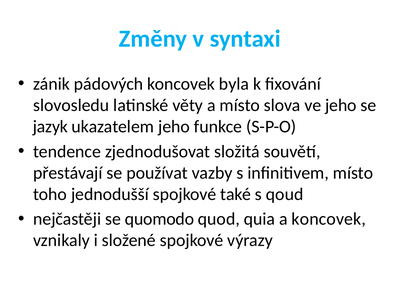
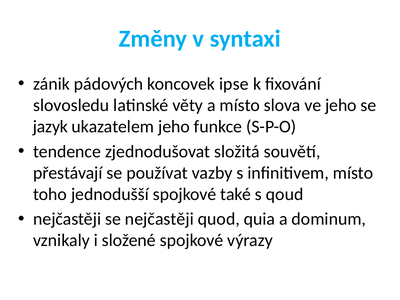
byla: byla -> ipse
se quomodo: quomodo -> nejčastěji
a koncovek: koncovek -> dominum
